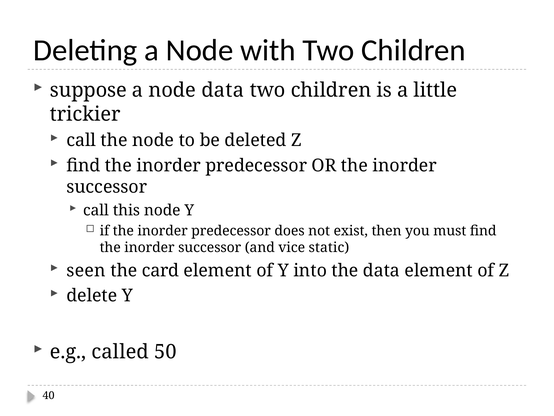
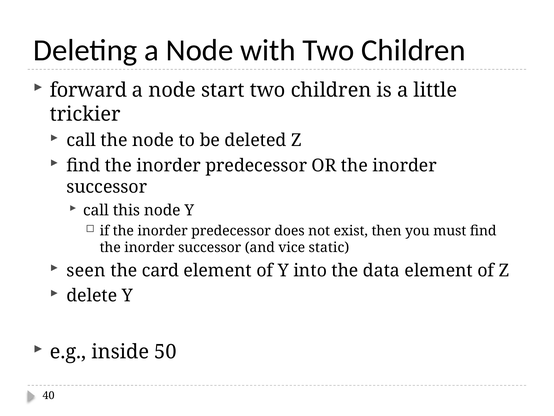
suppose: suppose -> forward
node data: data -> start
called: called -> inside
